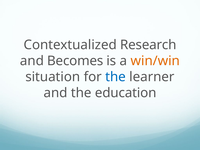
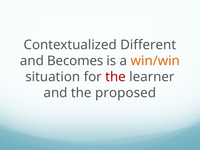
Research: Research -> Different
the at (116, 77) colour: blue -> red
education: education -> proposed
